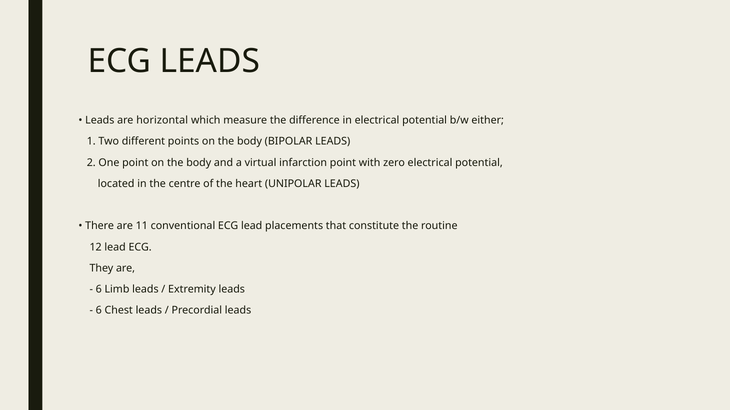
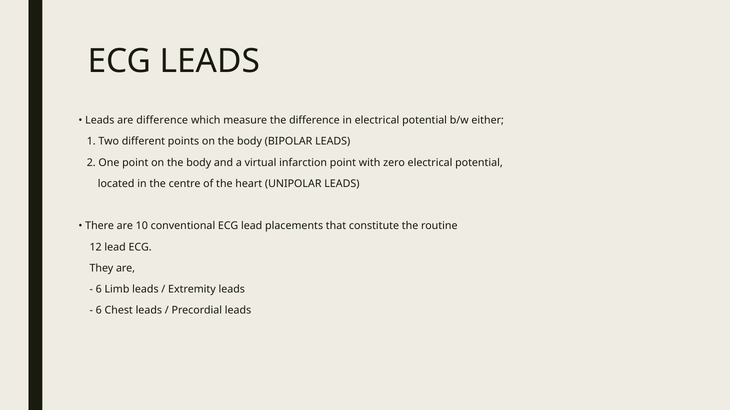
are horizontal: horizontal -> difference
11: 11 -> 10
